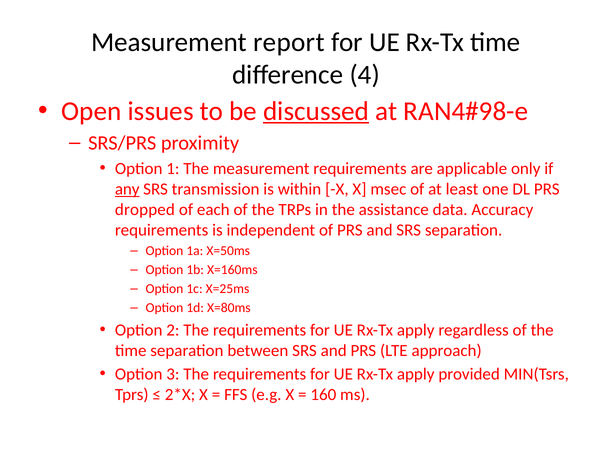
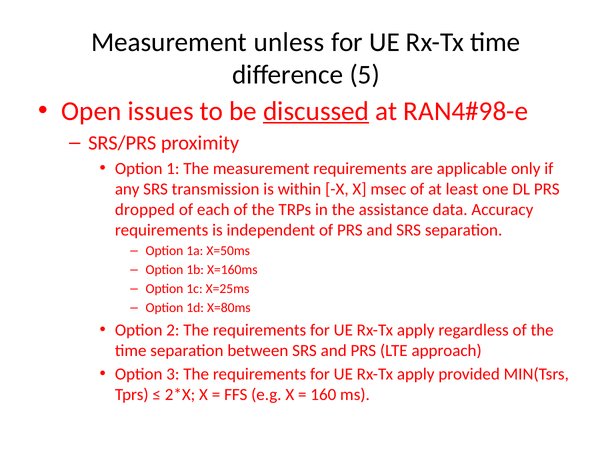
report: report -> unless
4: 4 -> 5
any underline: present -> none
